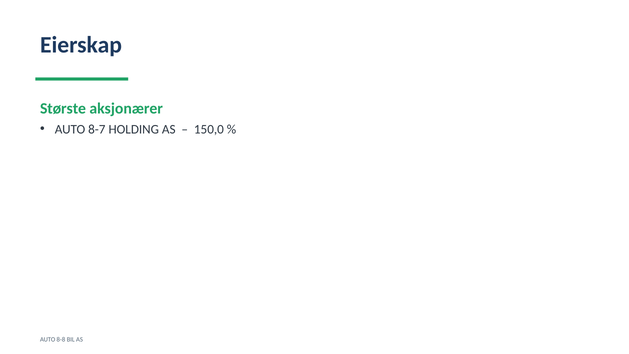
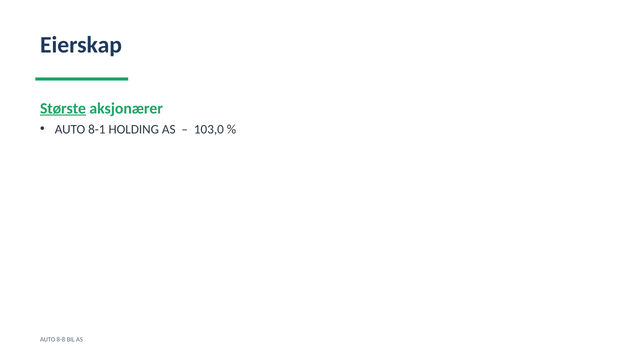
Største underline: none -> present
8-7: 8-7 -> 8-1
150,0: 150,0 -> 103,0
